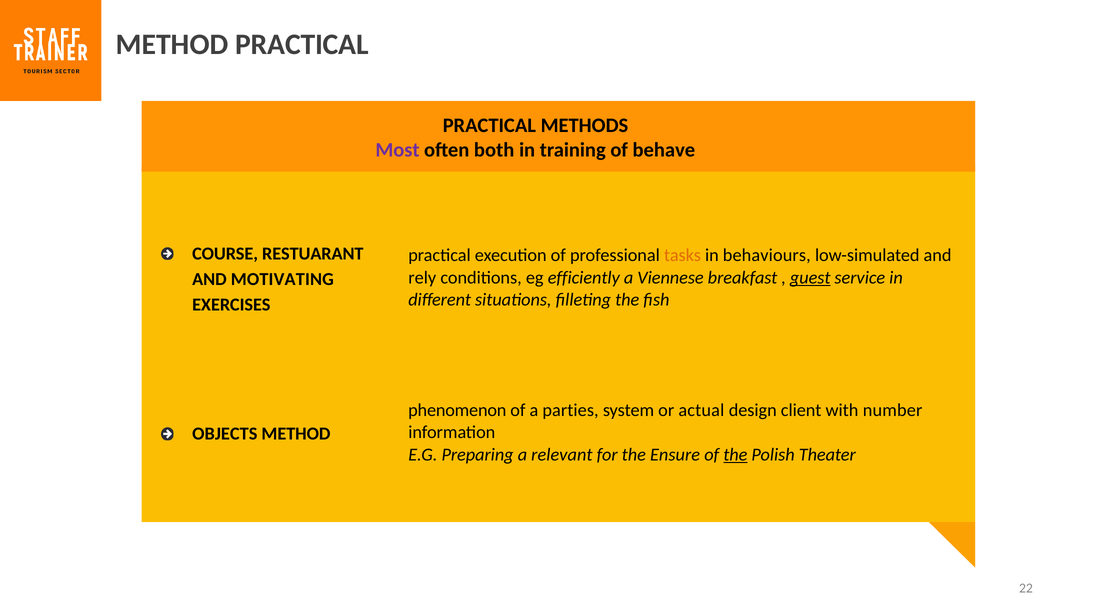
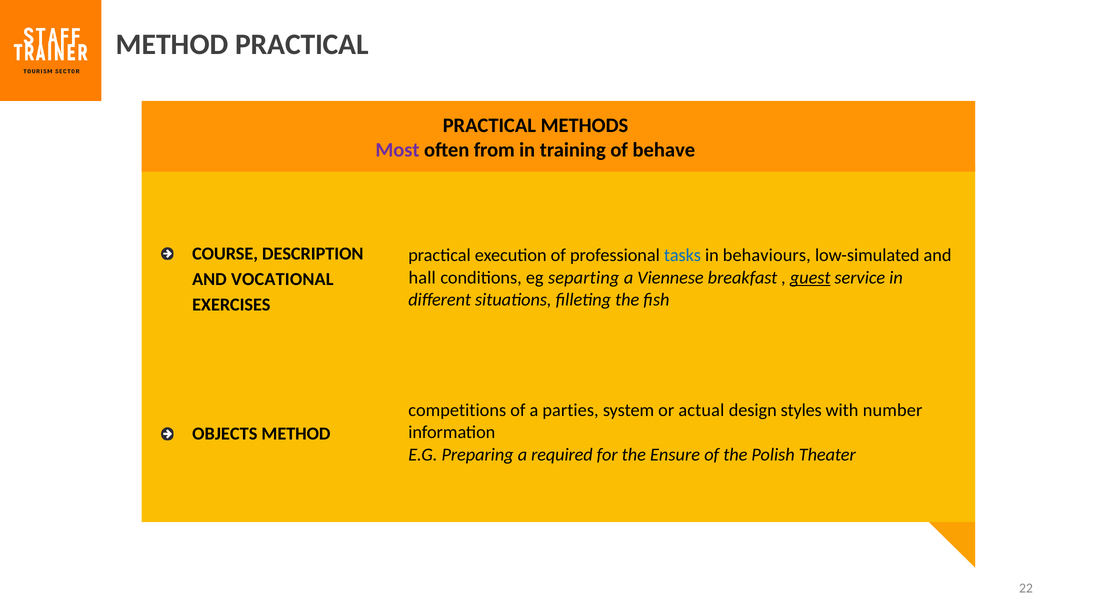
both: both -> from
RESTUARANT: RESTUARANT -> DESCRIPTION
tasks colour: orange -> blue
rely: rely -> hall
efficiently: efficiently -> separting
MOTIVATING: MOTIVATING -> VOCATIONAL
phenomenon: phenomenon -> competitions
client: client -> styles
relevant: relevant -> required
the at (735, 455) underline: present -> none
